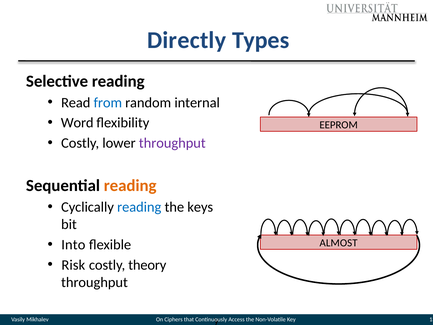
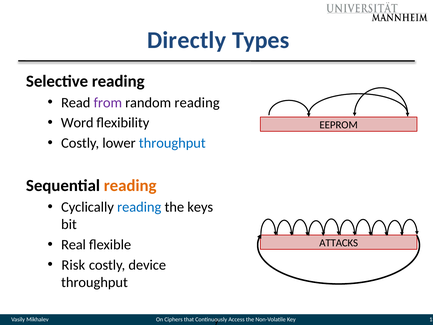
from colour: blue -> purple
random internal: internal -> reading
throughput at (172, 143) colour: purple -> blue
Into: Into -> Real
ALMOST: ALMOST -> ATTACKS
theory: theory -> device
